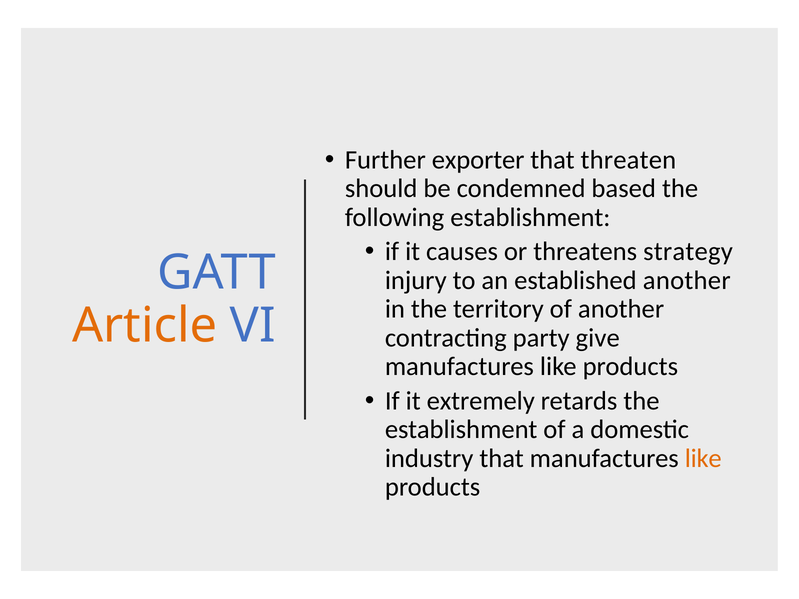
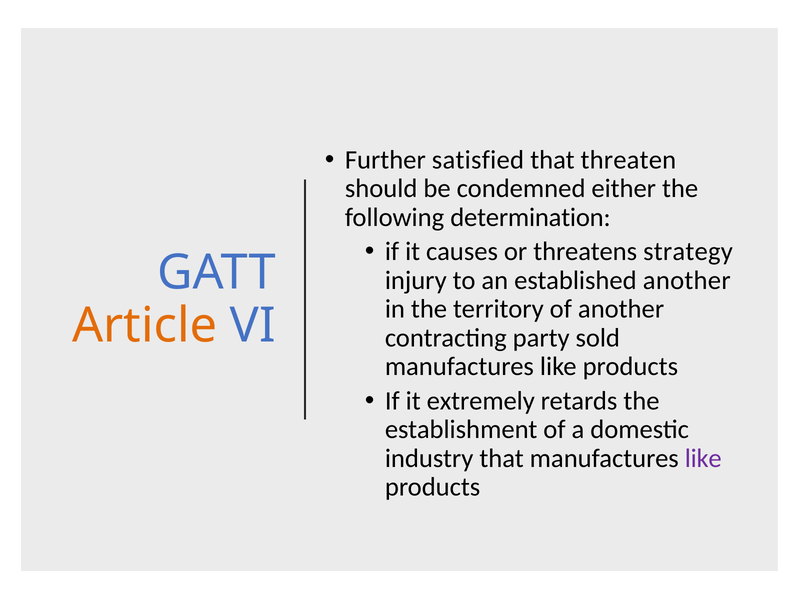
exporter: exporter -> satisfied
based: based -> either
following establishment: establishment -> determination
give: give -> sold
like at (703, 459) colour: orange -> purple
